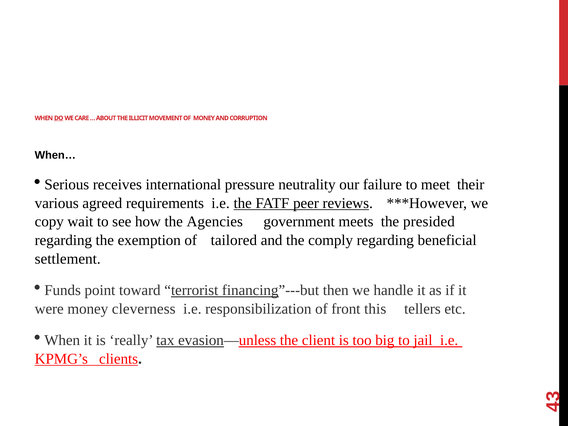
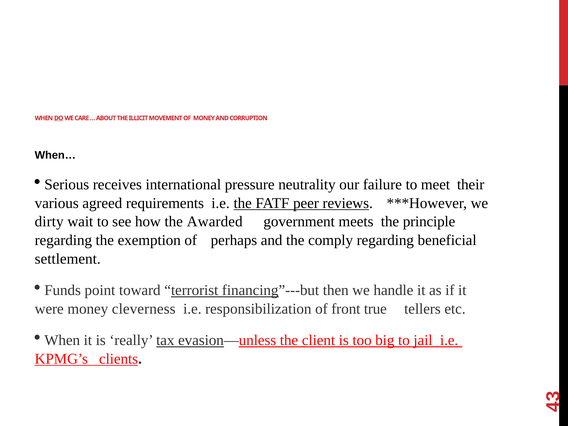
copy: copy -> dirty
Agencies: Agencies -> Awarded
presided: presided -> principle
tailored: tailored -> perhaps
this: this -> true
